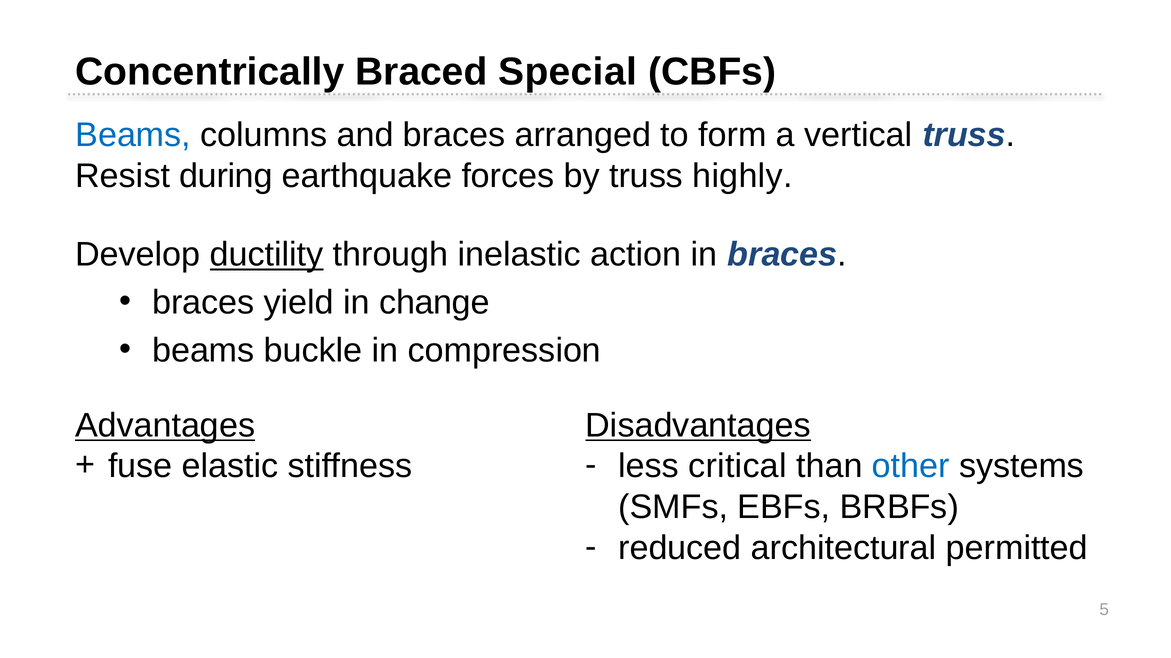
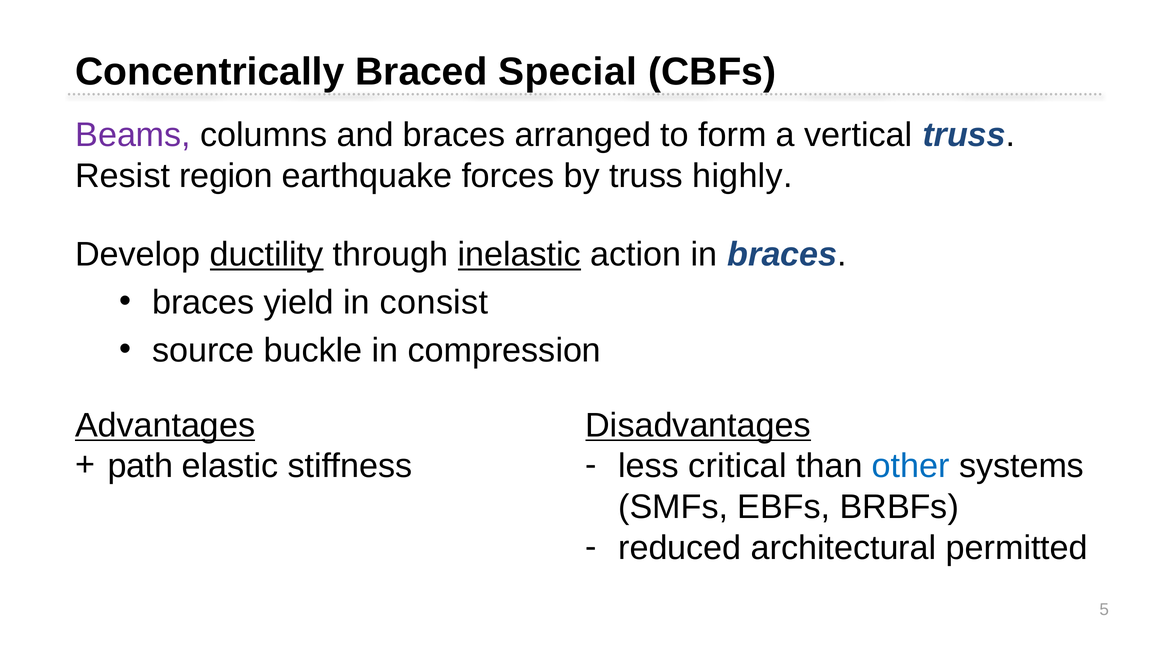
Beams at (133, 135) colour: blue -> purple
during: during -> region
inelastic underline: none -> present
change: change -> consist
beams at (203, 351): beams -> source
fuse: fuse -> path
